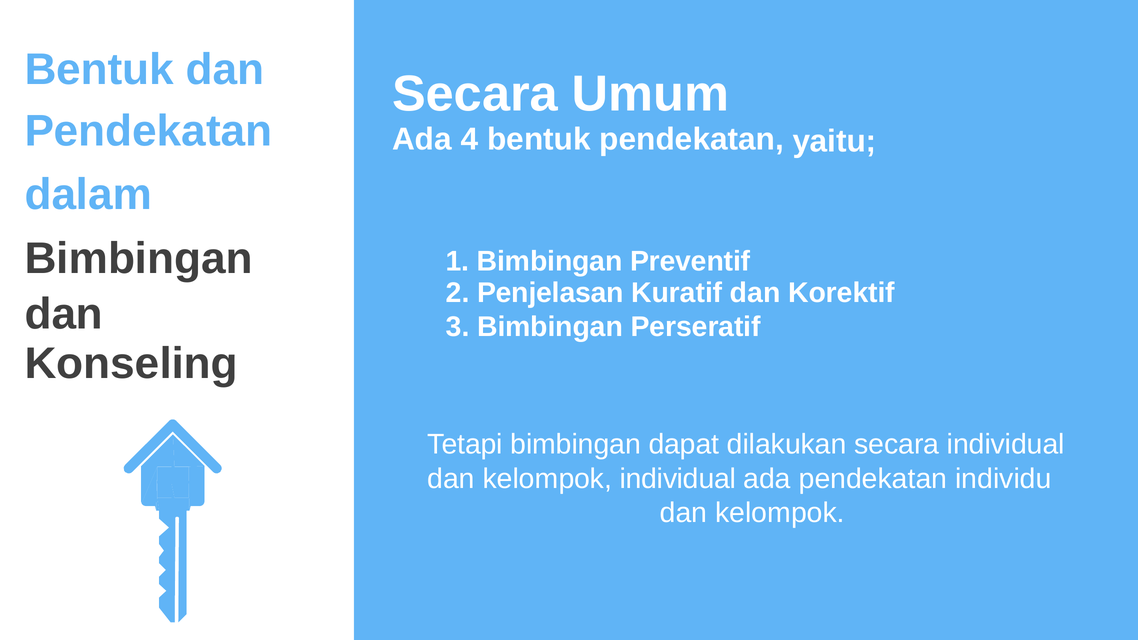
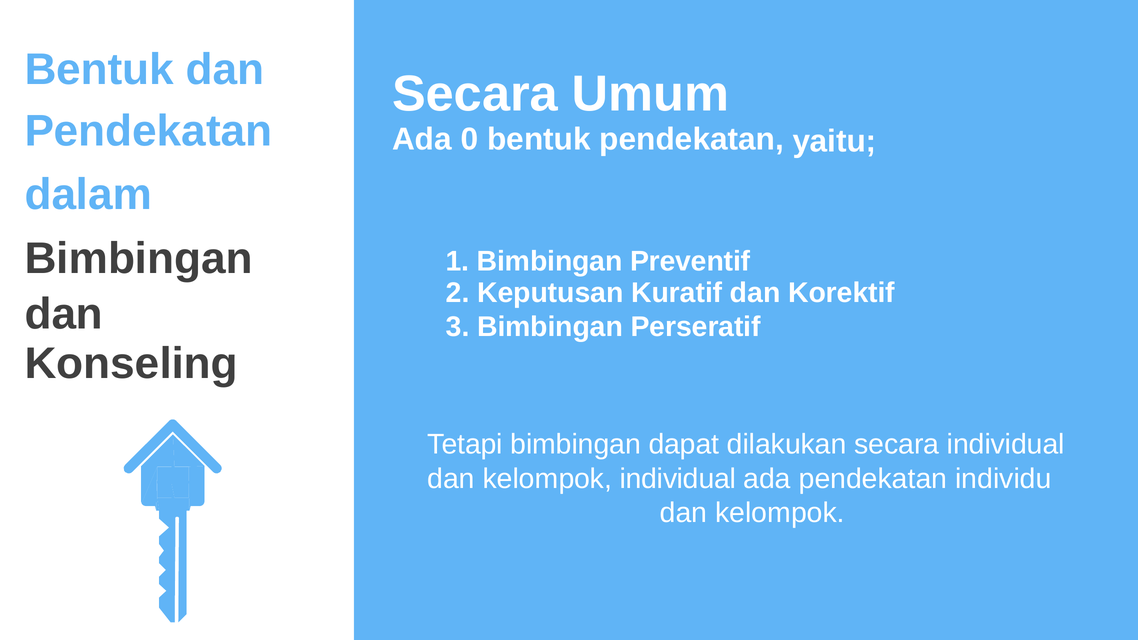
4: 4 -> 0
Penjelasan: Penjelasan -> Keputusan
